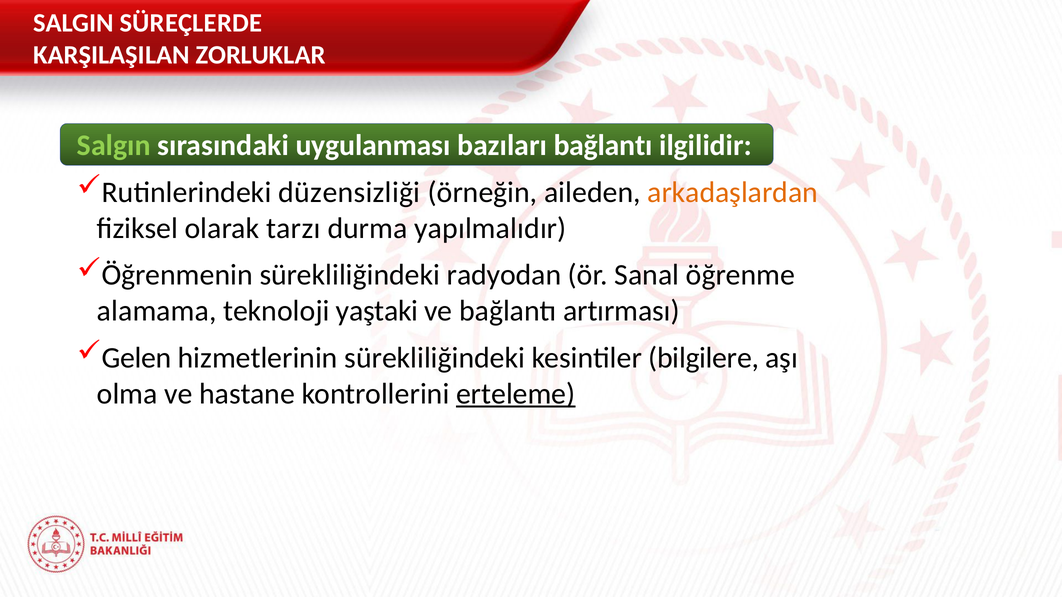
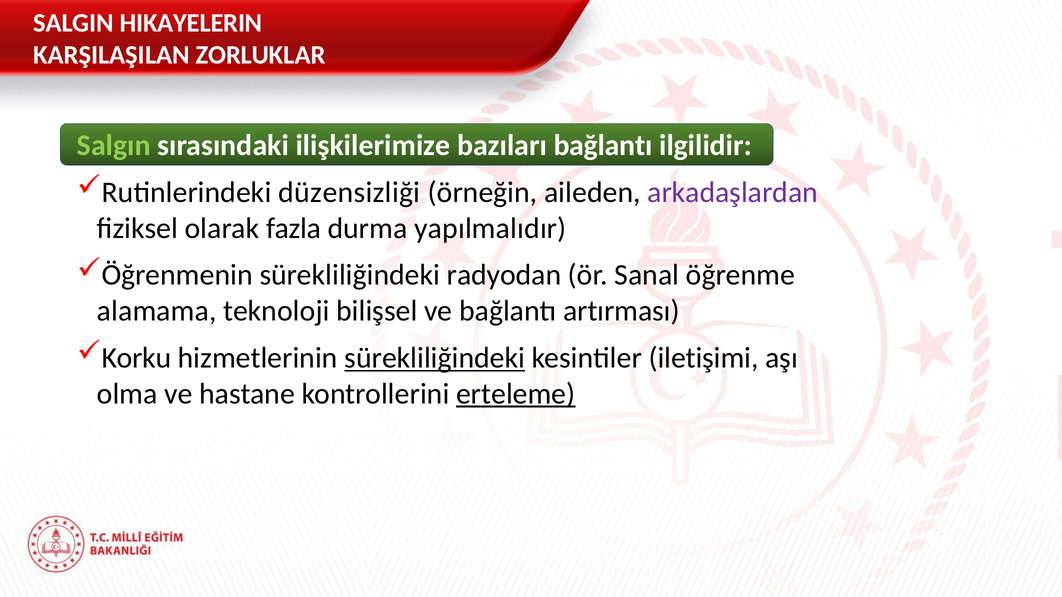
SÜREÇLERDE: SÜREÇLERDE -> HIKAYELERIN
uygulanması: uygulanması -> ilişkilerimize
arkadaşlardan colour: orange -> purple
tarzı: tarzı -> fazla
yaştaki: yaştaki -> bilişsel
Gelen: Gelen -> Korku
sürekliliğindeki at (435, 358) underline: none -> present
bilgilere: bilgilere -> iletişimi
